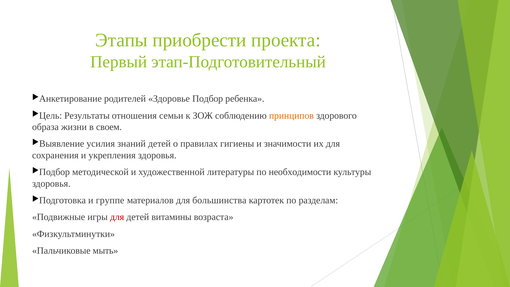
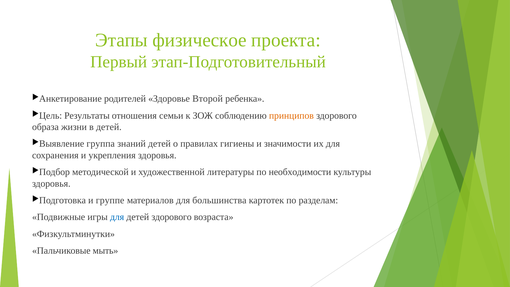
приобрести: приобрести -> физическое
Подбор: Подбор -> Второй
в своем: своем -> детей
усилия: усилия -> группа
для at (117, 217) colour: red -> blue
детей витамины: витамины -> здорового
